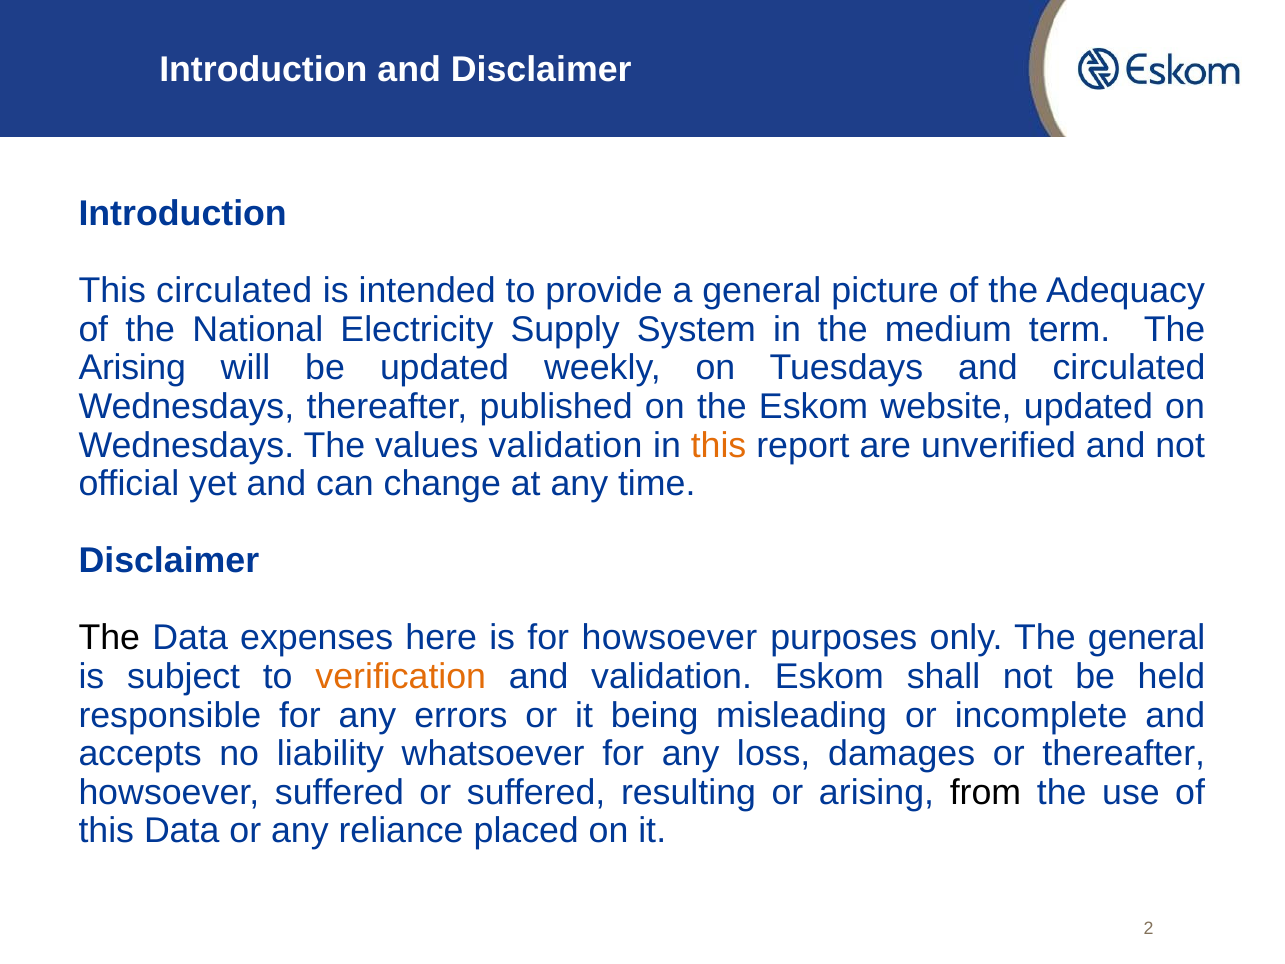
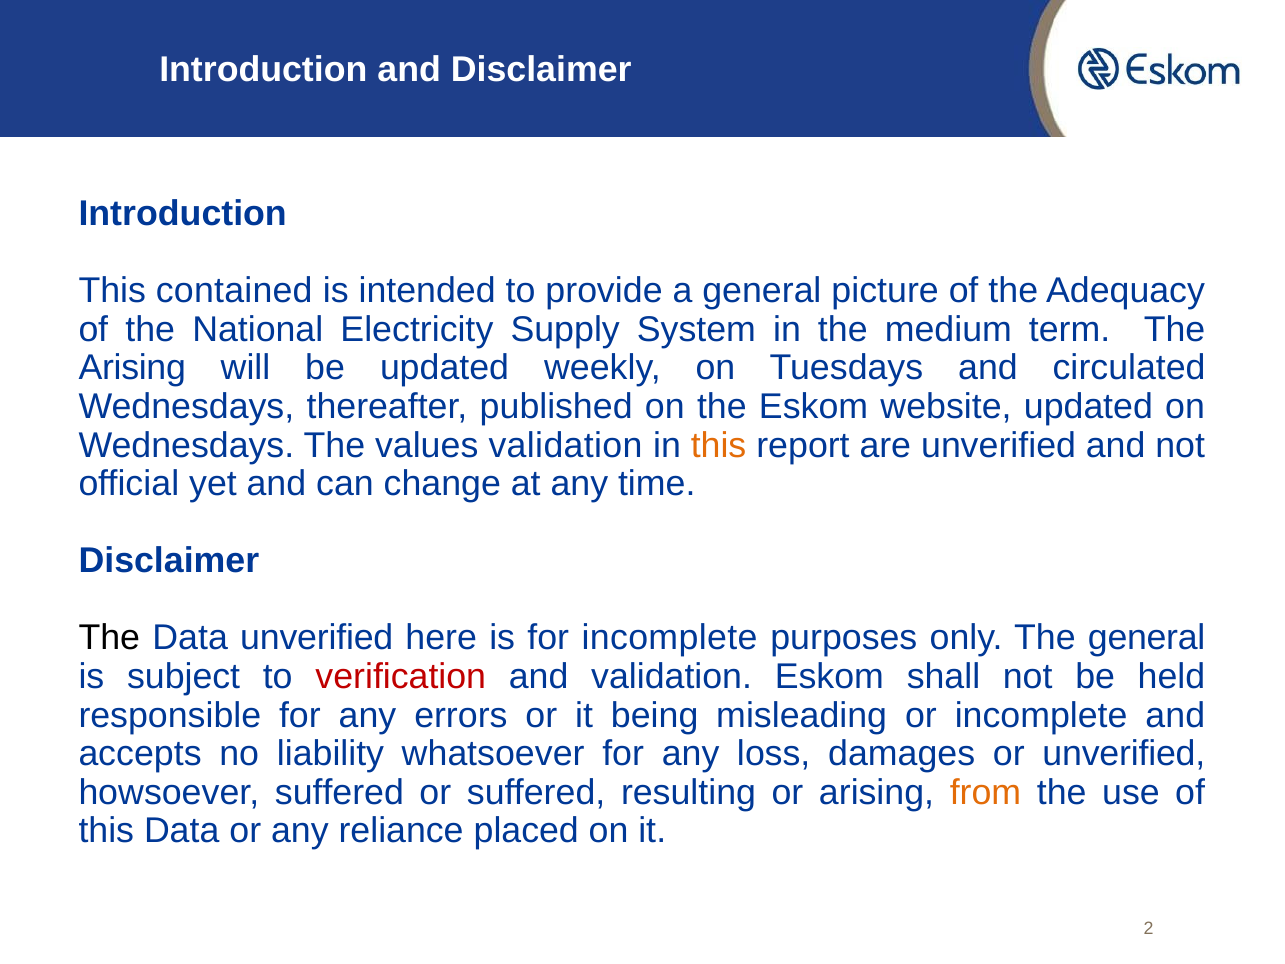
This circulated: circulated -> contained
Data expenses: expenses -> unverified
for howsoever: howsoever -> incomplete
verification colour: orange -> red
or thereafter: thereafter -> unverified
from colour: black -> orange
